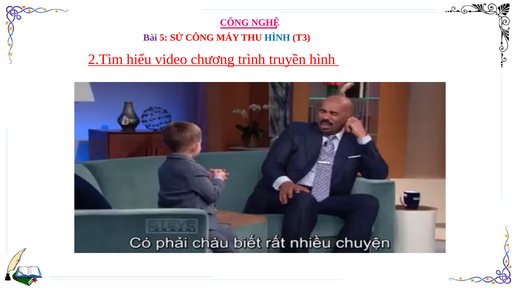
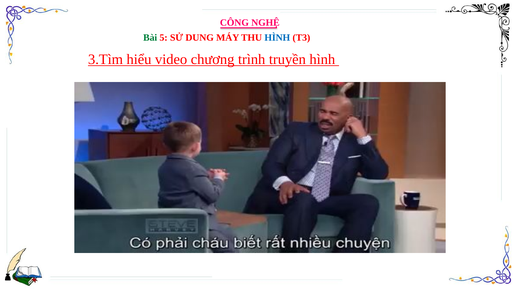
Bài colour: purple -> green
SỬ CÔNG: CÔNG -> DUNG
2.Tìm: 2.Tìm -> 3.Tìm
